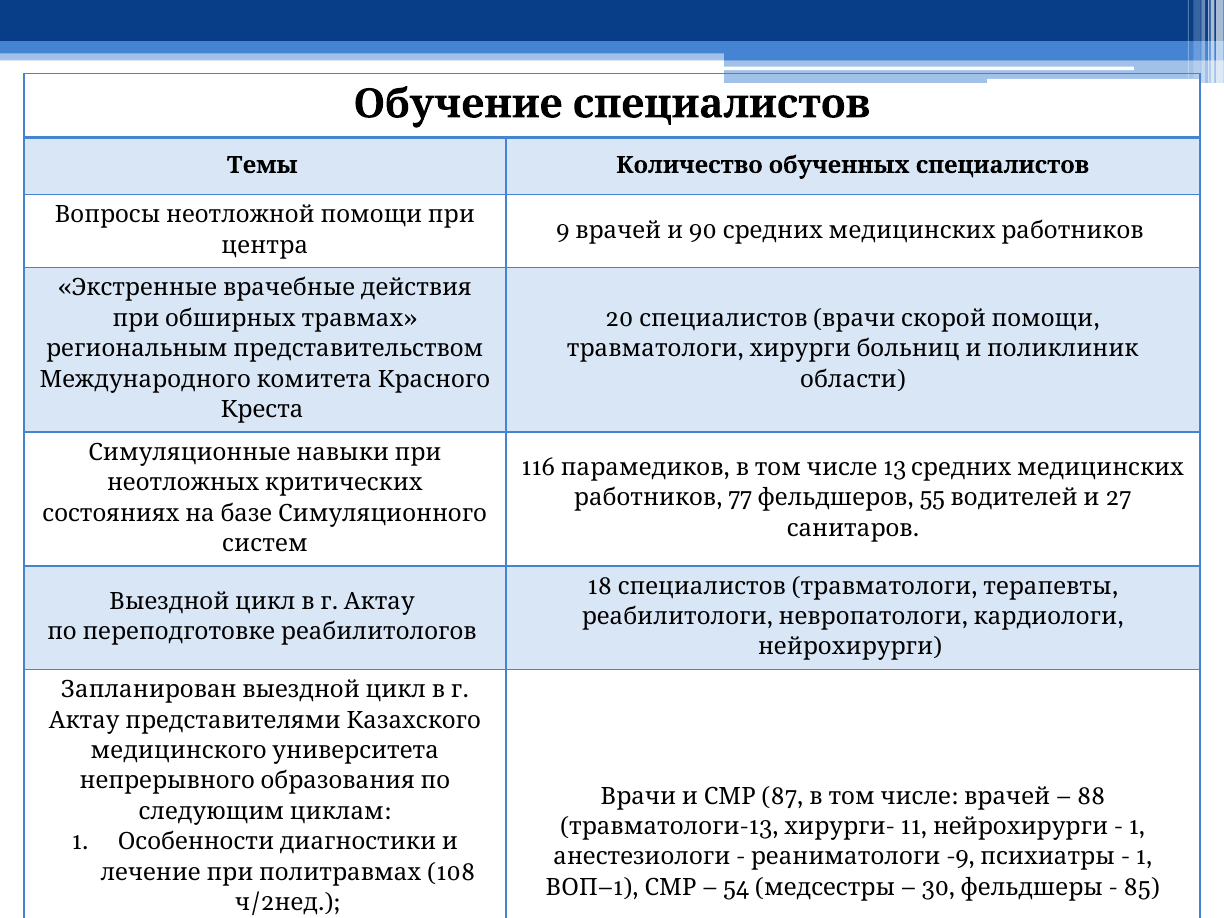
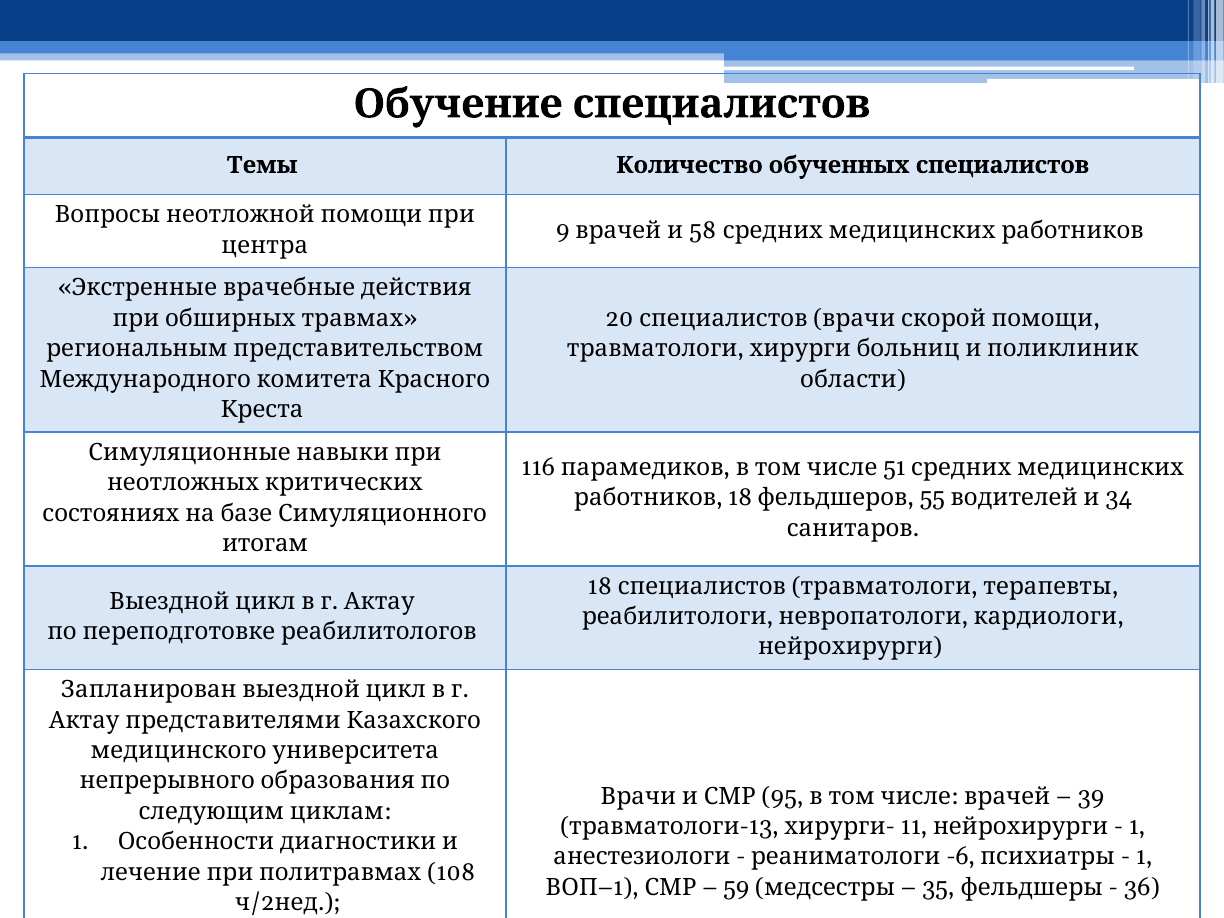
90: 90 -> 58
13: 13 -> 51
77 at (740, 498): 77 -> 18
27: 27 -> 34
систем: систем -> итогам
87: 87 -> 95
88: 88 -> 39
-9: -9 -> -6
54: 54 -> 59
30: 30 -> 35
85: 85 -> 36
